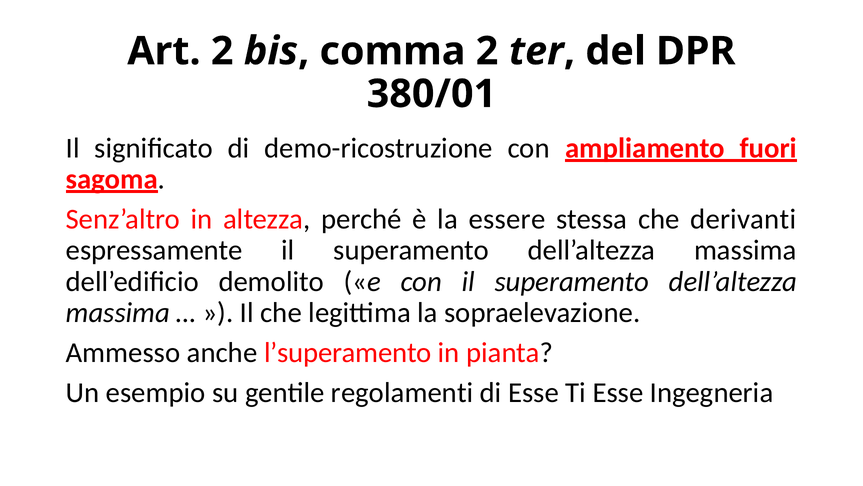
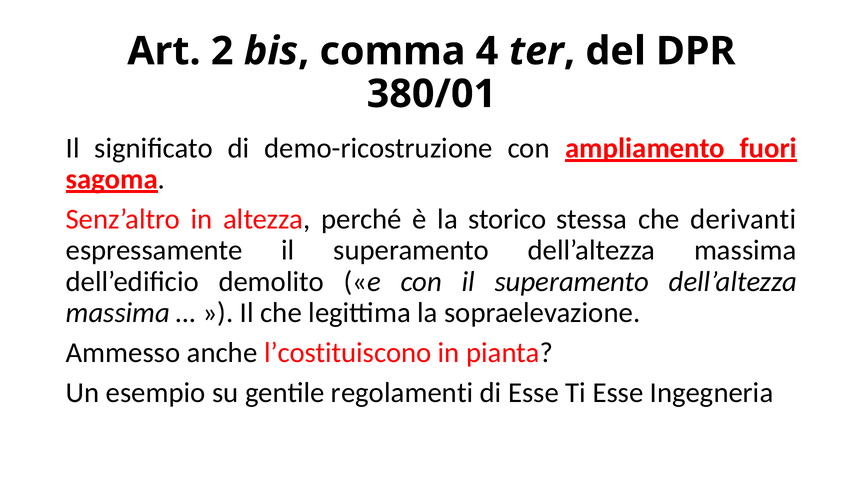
comma 2: 2 -> 4
essere: essere -> storico
l’superamento: l’superamento -> l’costituiscono
